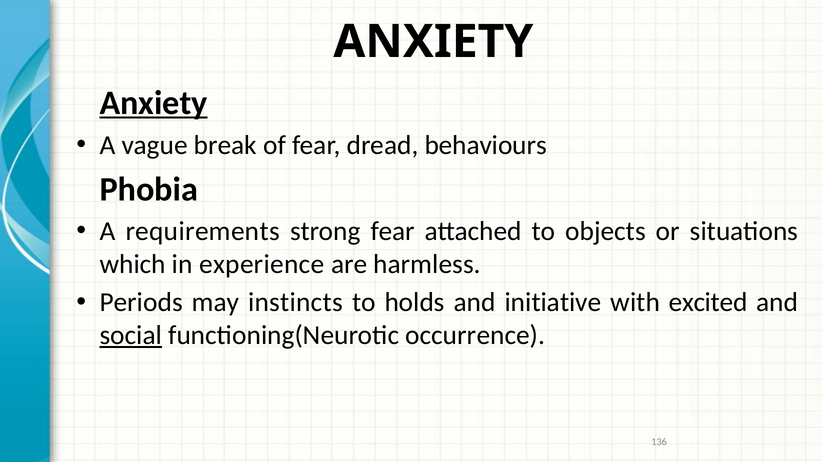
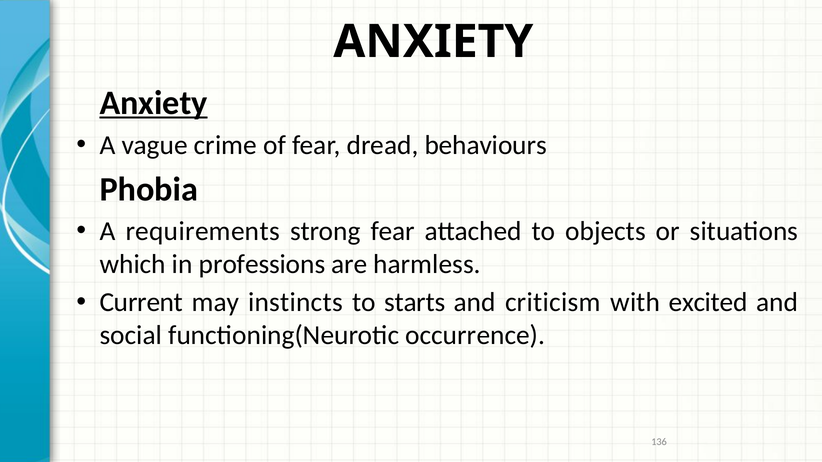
break: break -> crime
experience: experience -> professions
Periods: Periods -> Current
holds: holds -> starts
initiative: initiative -> criticism
social underline: present -> none
